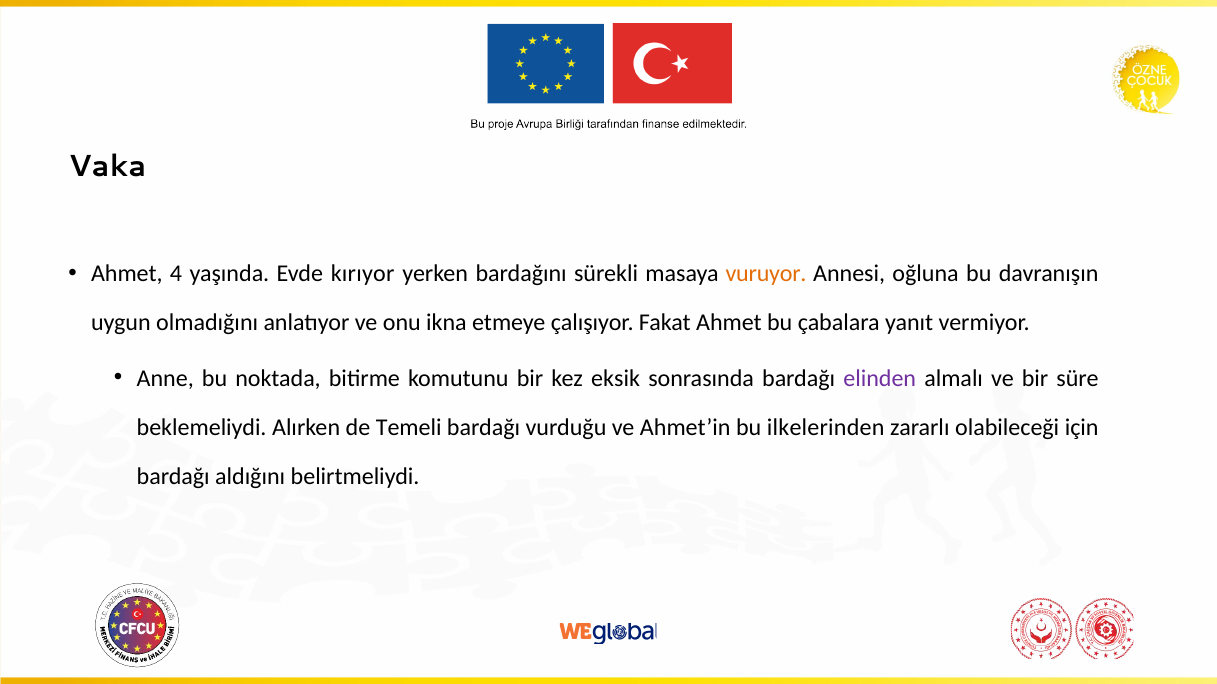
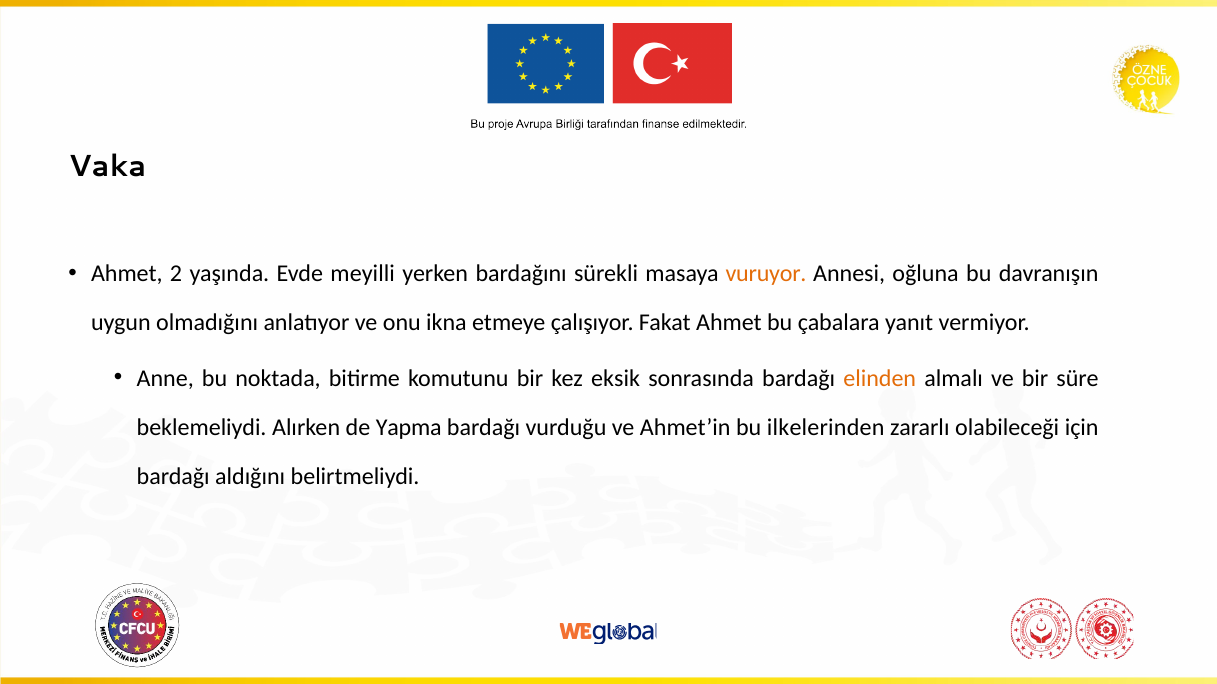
4: 4 -> 2
kırıyor: kırıyor -> meyilli
elinden colour: purple -> orange
Temeli: Temeli -> Yapma
